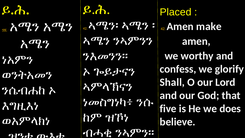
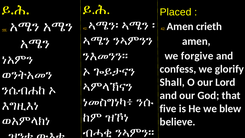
make: make -> crieth
worthy: worthy -> forgive
does: does -> blew
